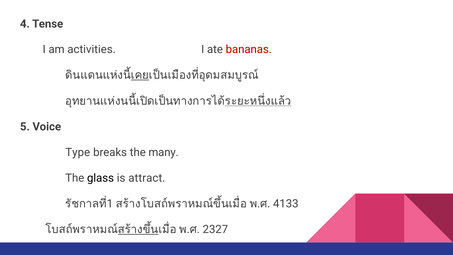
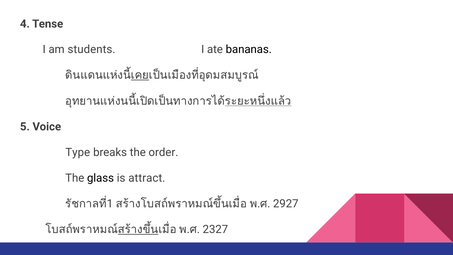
activities: activities -> students
bananas colour: red -> black
many: many -> order
4133: 4133 -> 2927
